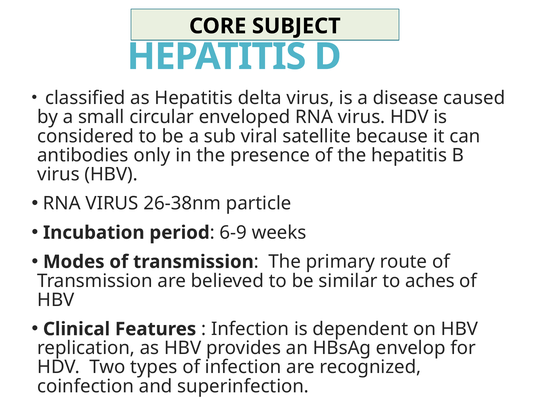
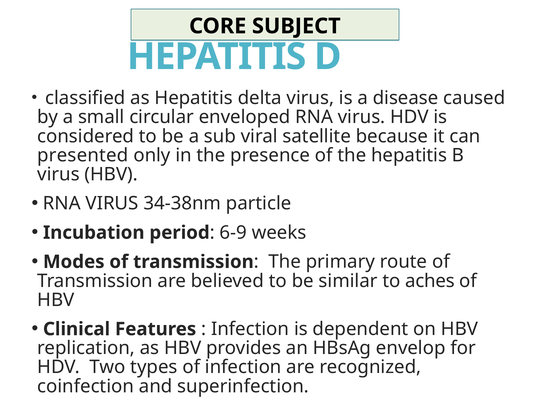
antibodies: antibodies -> presented
26-38nm: 26-38nm -> 34-38nm
